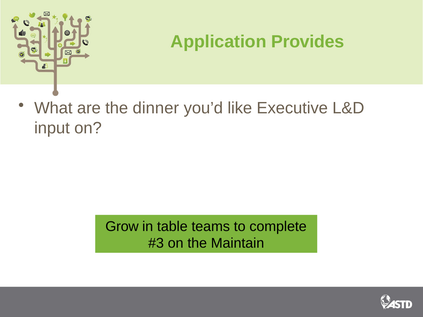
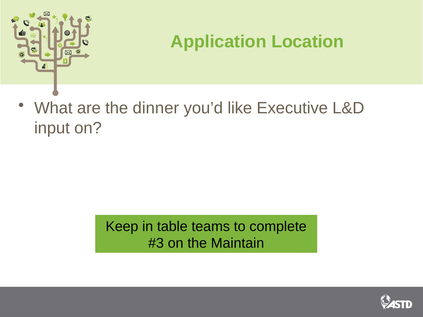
Provides: Provides -> Location
Grow: Grow -> Keep
